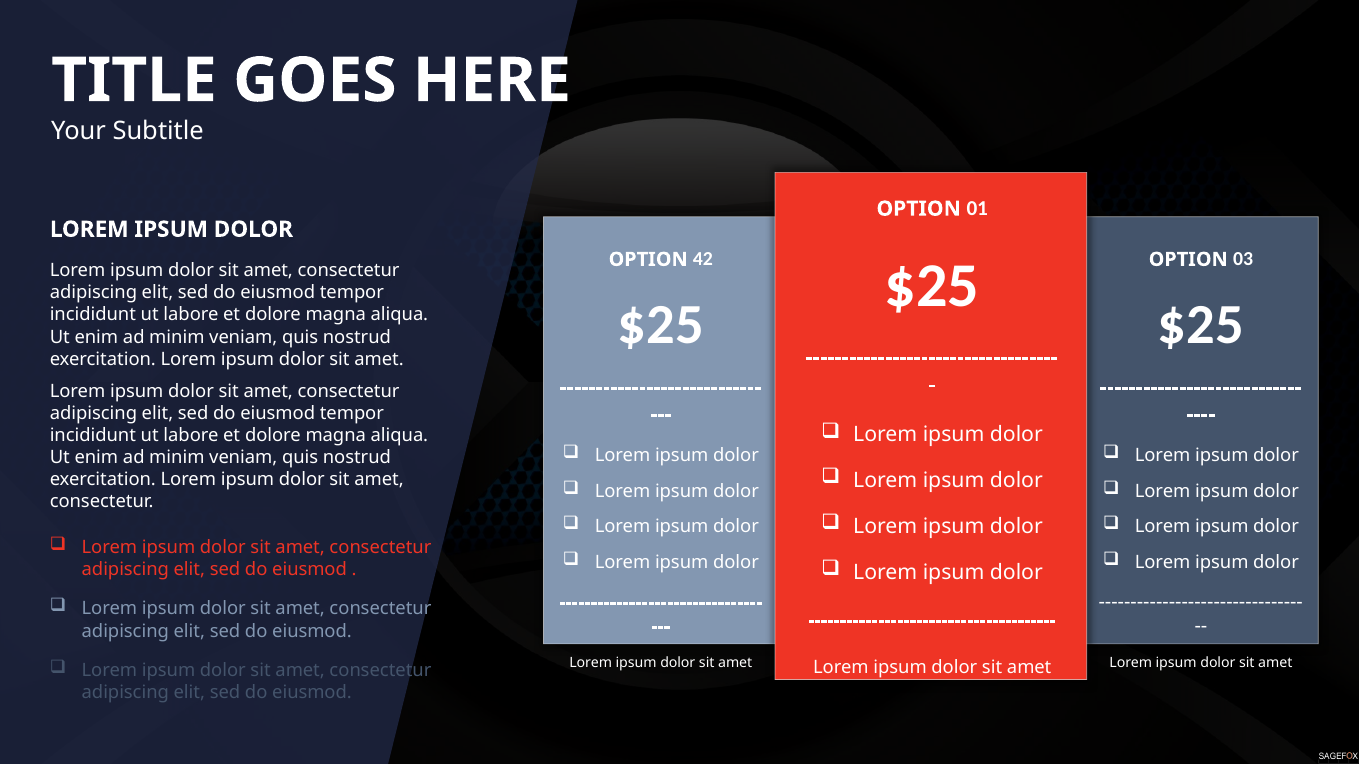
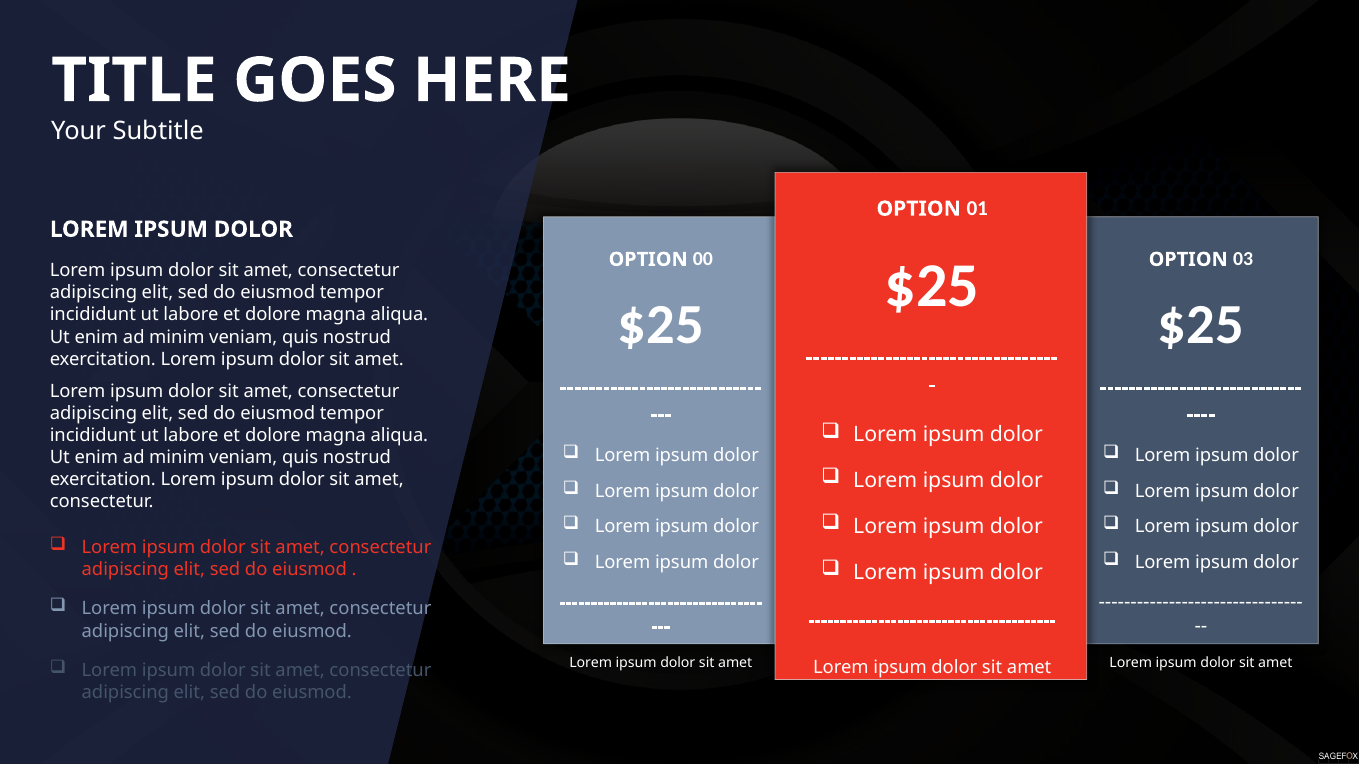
42: 42 -> 00
